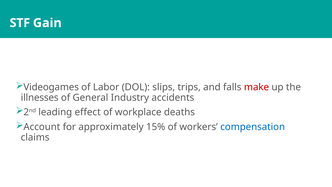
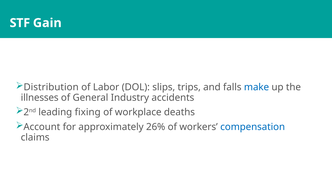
Videogames: Videogames -> Distribution
make colour: red -> blue
effect: effect -> fixing
15%: 15% -> 26%
